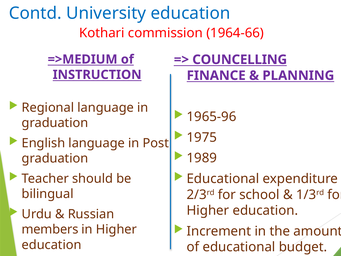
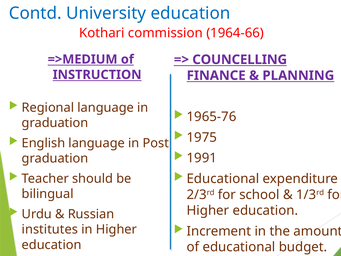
1965-96: 1965-96 -> 1965-76
1989: 1989 -> 1991
members: members -> institutes
